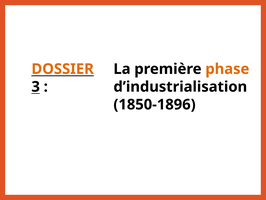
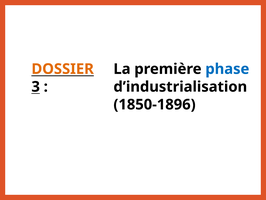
phase colour: orange -> blue
